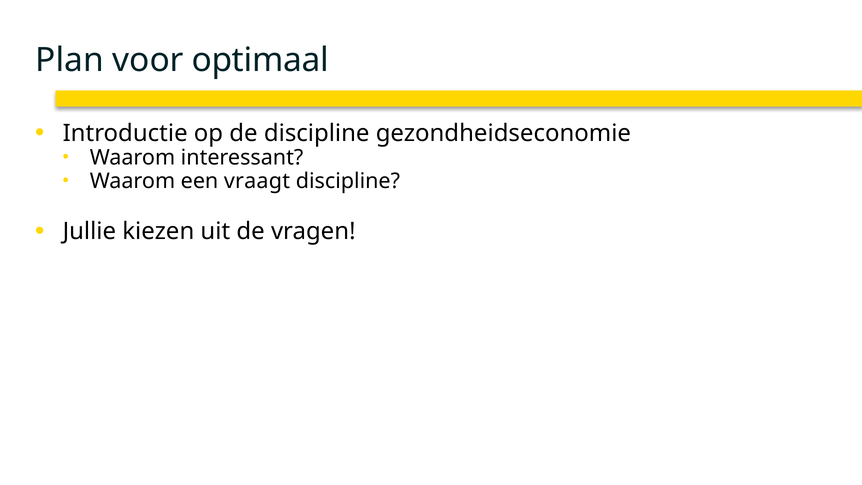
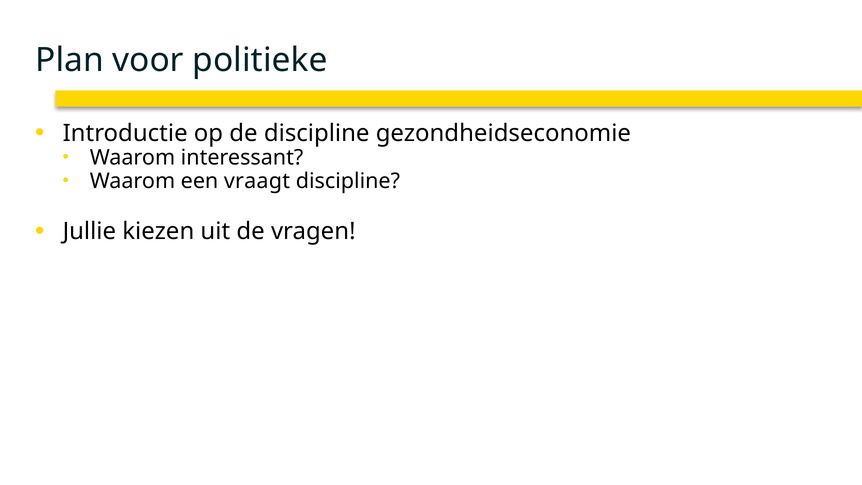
optimaal: optimaal -> politieke
